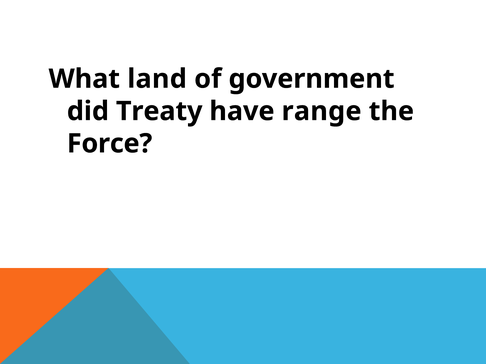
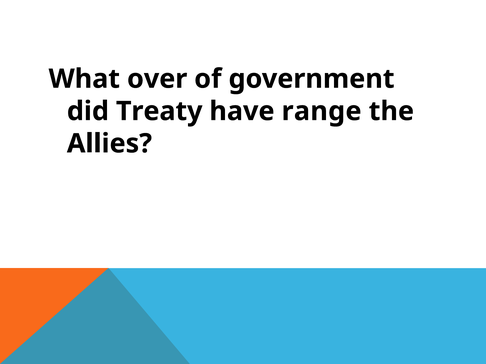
land: land -> over
Force: Force -> Allies
